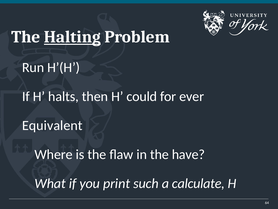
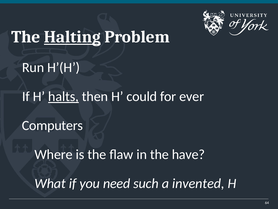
halts underline: none -> present
Equivalent: Equivalent -> Computers
print: print -> need
calculate: calculate -> invented
